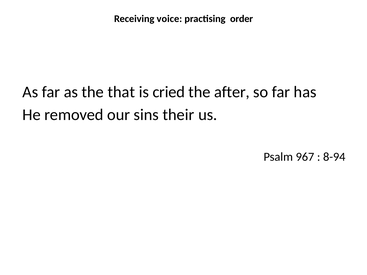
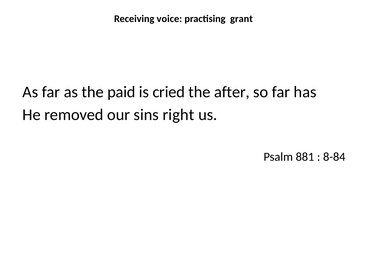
order: order -> grant
that: that -> paid
their: their -> right
967: 967 -> 881
8-94: 8-94 -> 8-84
